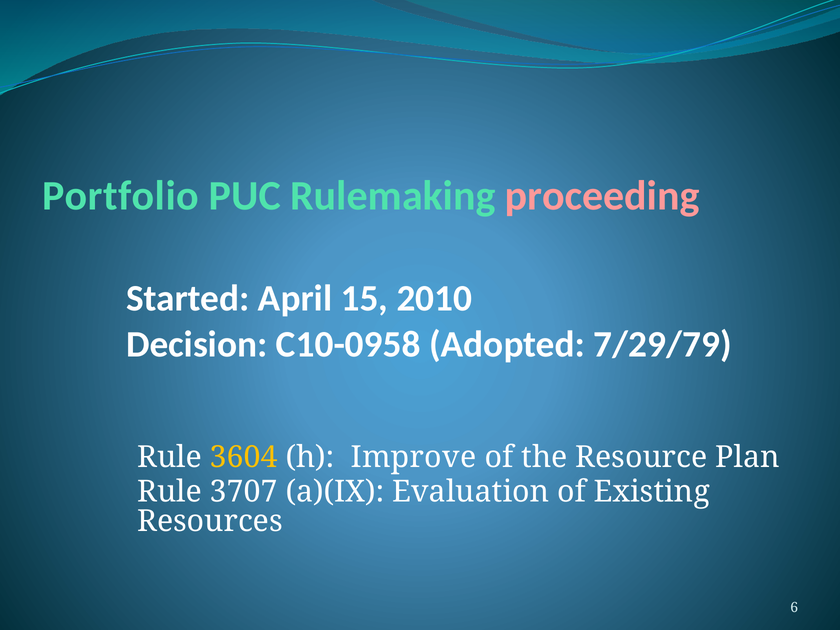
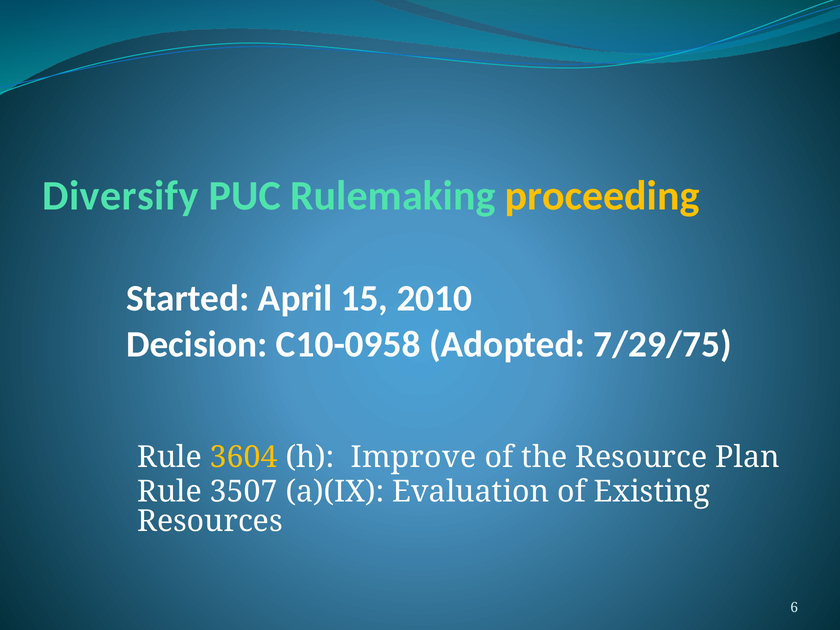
Portfolio: Portfolio -> Diversify
proceeding colour: pink -> yellow
7/29/79: 7/29/79 -> 7/29/75
3707: 3707 -> 3507
